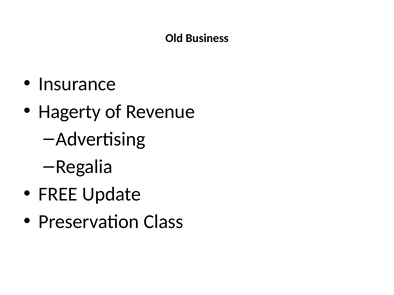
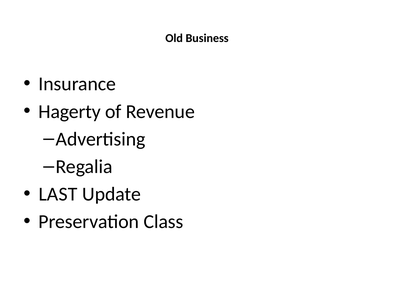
FREE: FREE -> LAST
